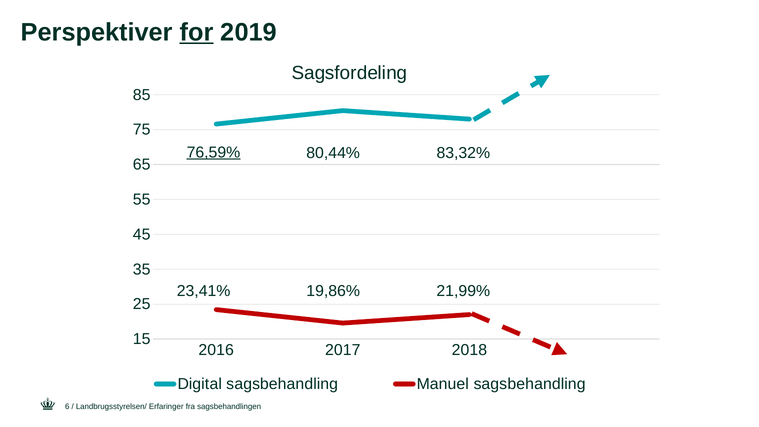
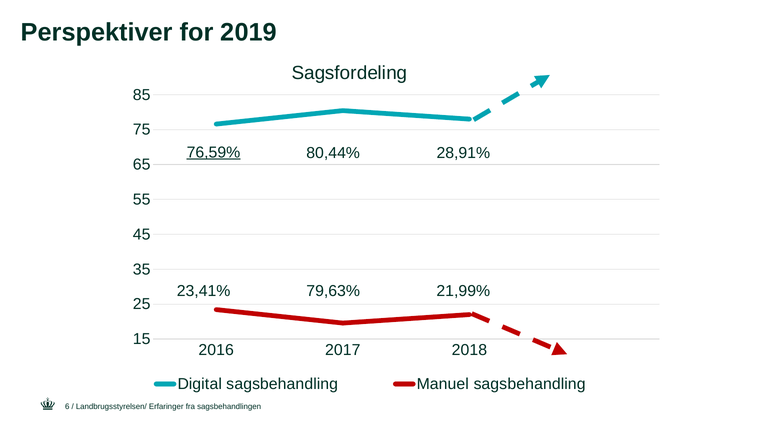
for underline: present -> none
83,32%: 83,32% -> 28,91%
19,86%: 19,86% -> 79,63%
